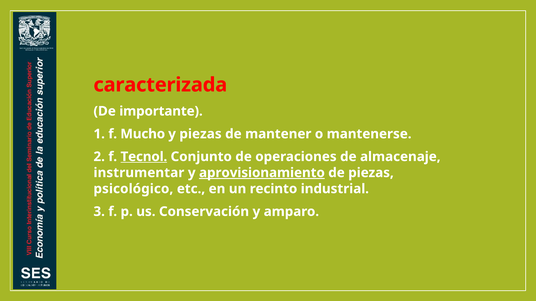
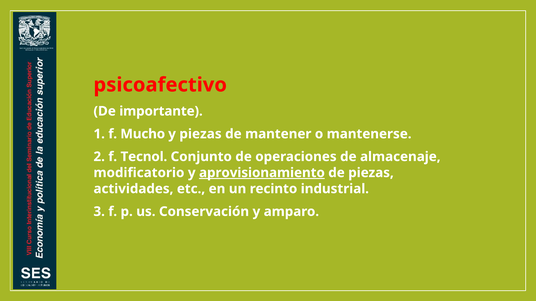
caracterizada: caracterizada -> psicoafectivo
Tecnol underline: present -> none
instrumentar: instrumentar -> modificatorio
psicológico: psicológico -> actividades
